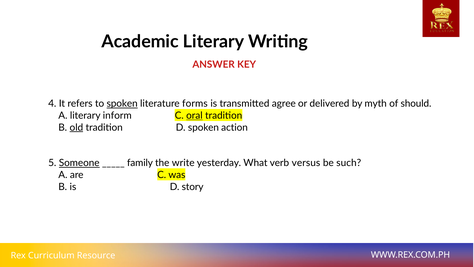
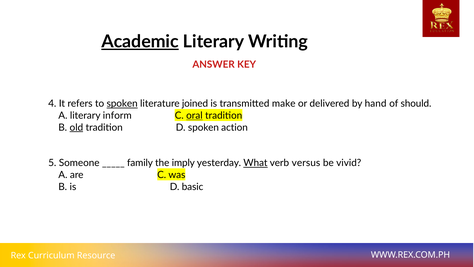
Academic underline: none -> present
forms: forms -> joined
agree: agree -> make
myth: myth -> hand
Someone underline: present -> none
write: write -> imply
What underline: none -> present
such: such -> vivid
story: story -> basic
